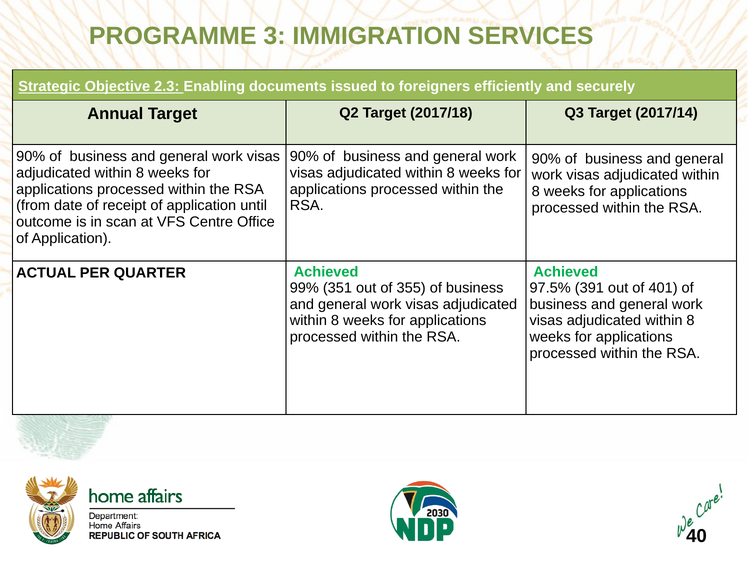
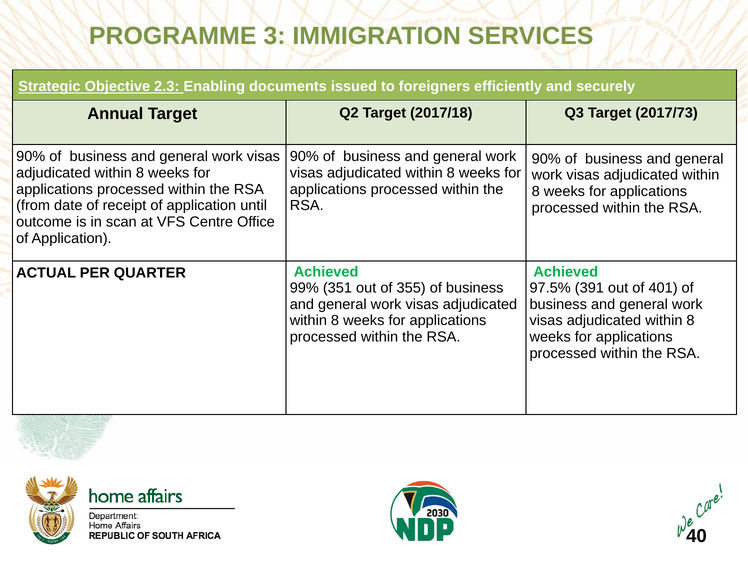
2017/14: 2017/14 -> 2017/73
